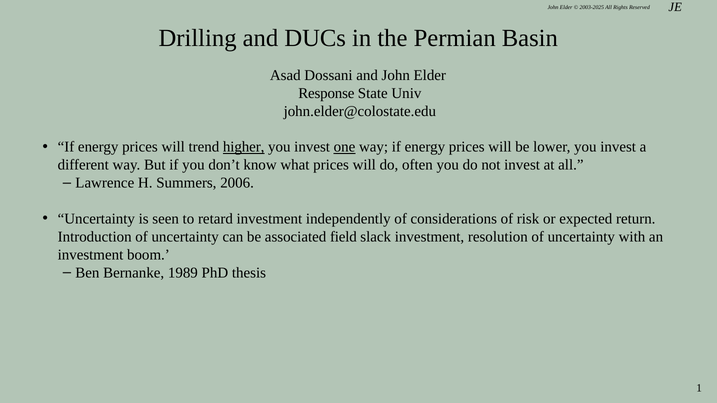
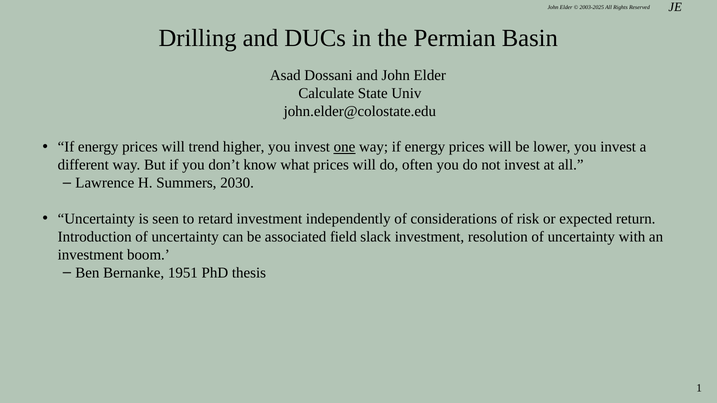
Response: Response -> Calculate
higher underline: present -> none
2006: 2006 -> 2030
1989: 1989 -> 1951
